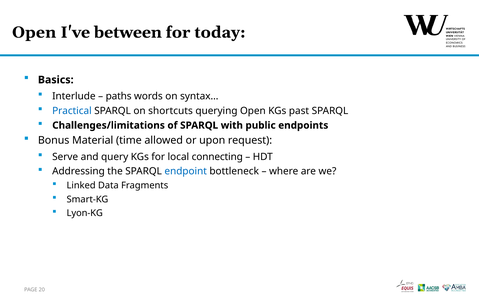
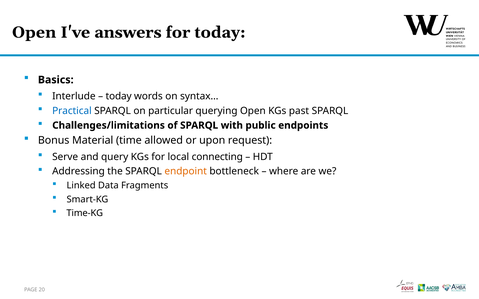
between: between -> answers
paths at (119, 96): paths -> today
shortcuts: shortcuts -> particular
endpoint colour: blue -> orange
Lyon-KG: Lyon-KG -> Time-KG
